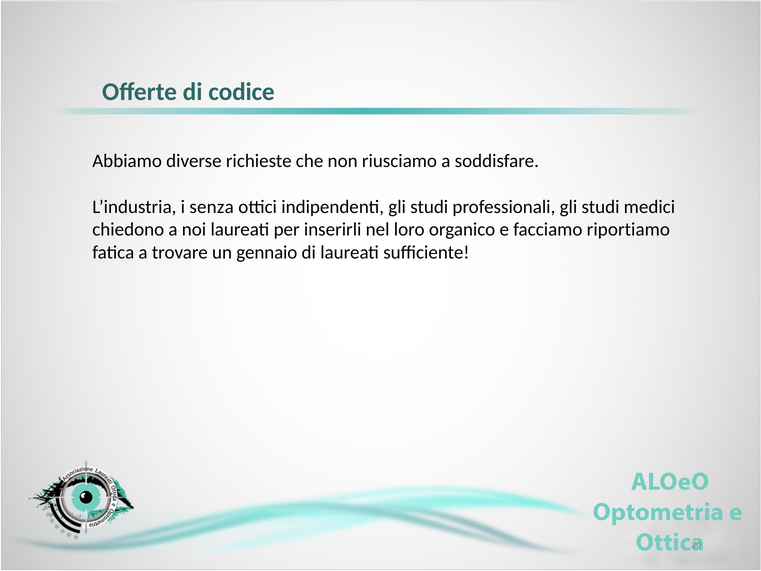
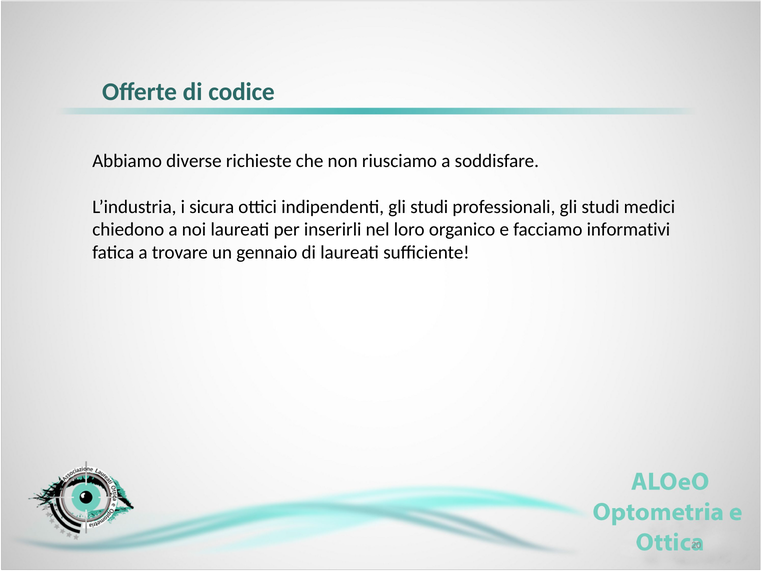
senza: senza -> sicura
riportiamo: riportiamo -> informativi
